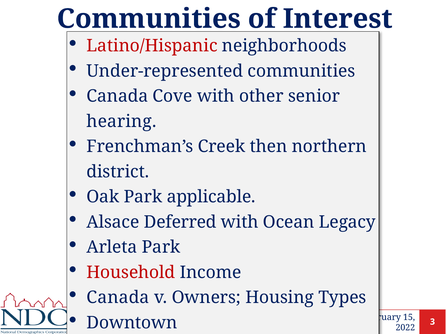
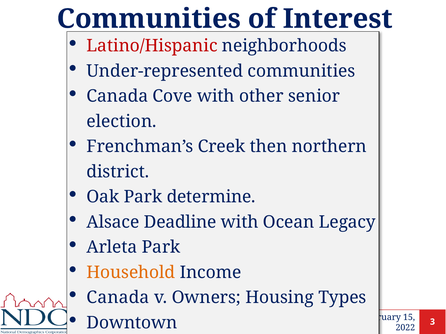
hearing: hearing -> election
applicable: applicable -> determine
Deferred: Deferred -> Deadline
Household colour: red -> orange
